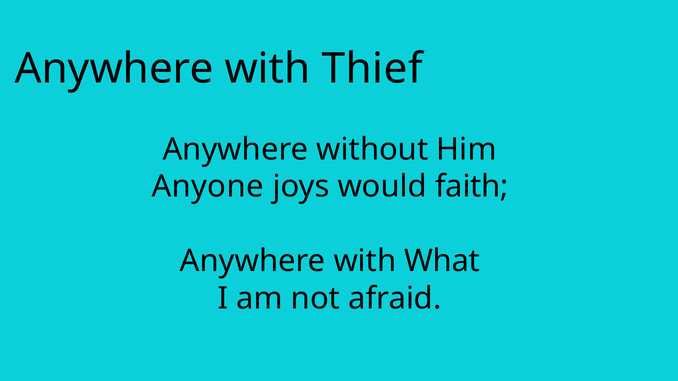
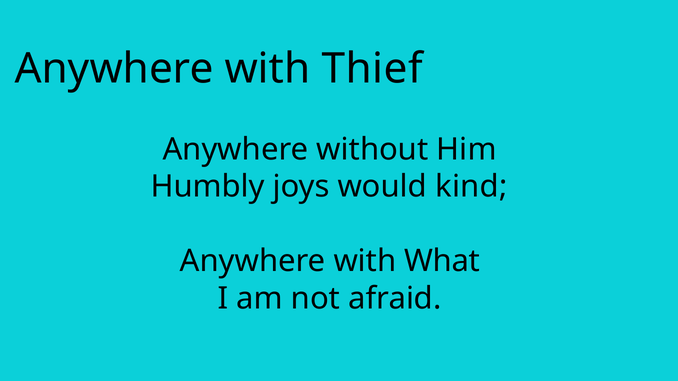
Anyone: Anyone -> Humbly
faith: faith -> kind
